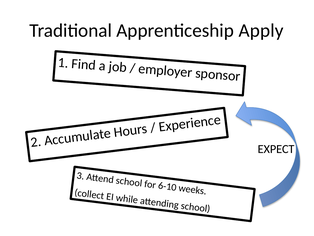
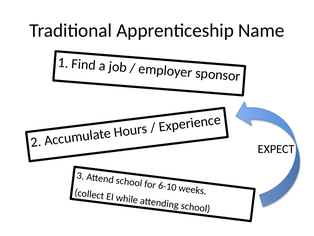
Apply: Apply -> Name
